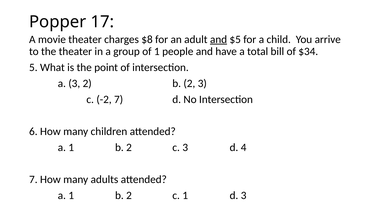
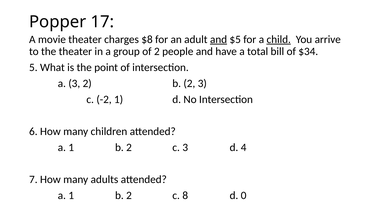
child underline: none -> present
of 1: 1 -> 2
-2 7: 7 -> 1
c 1: 1 -> 8
d 3: 3 -> 0
